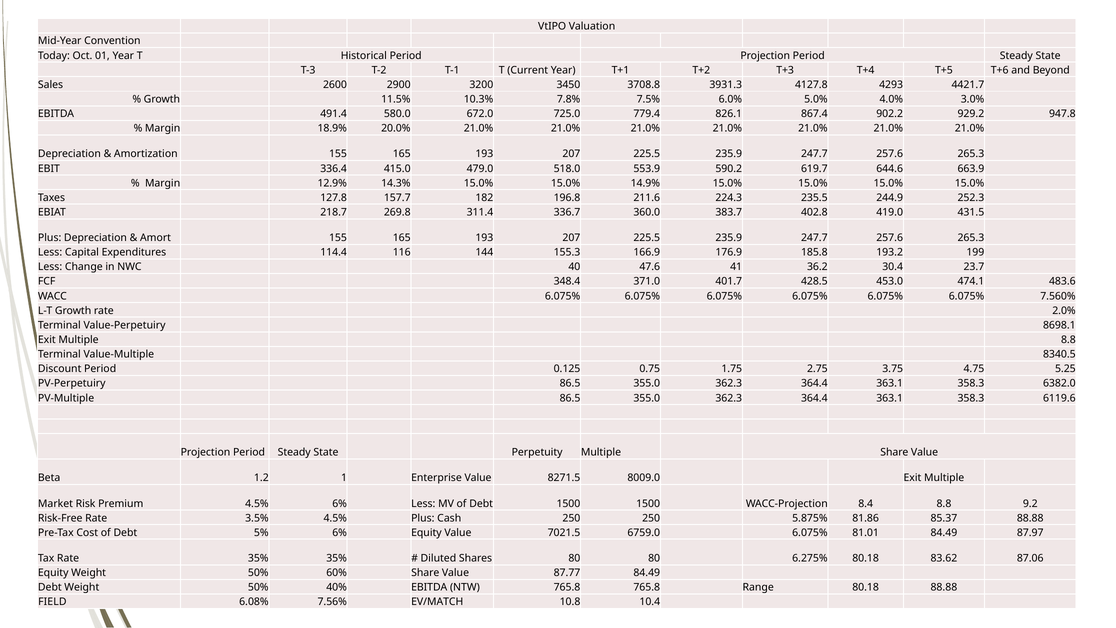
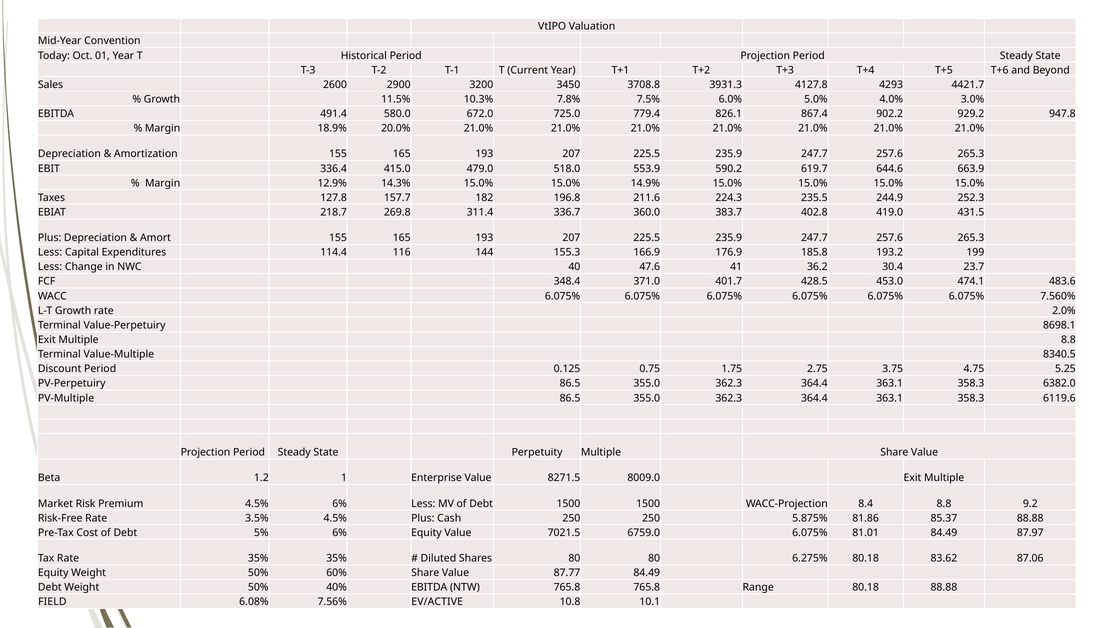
EV/MATCH: EV/MATCH -> EV/ACTIVE
10.4: 10.4 -> 10.1
